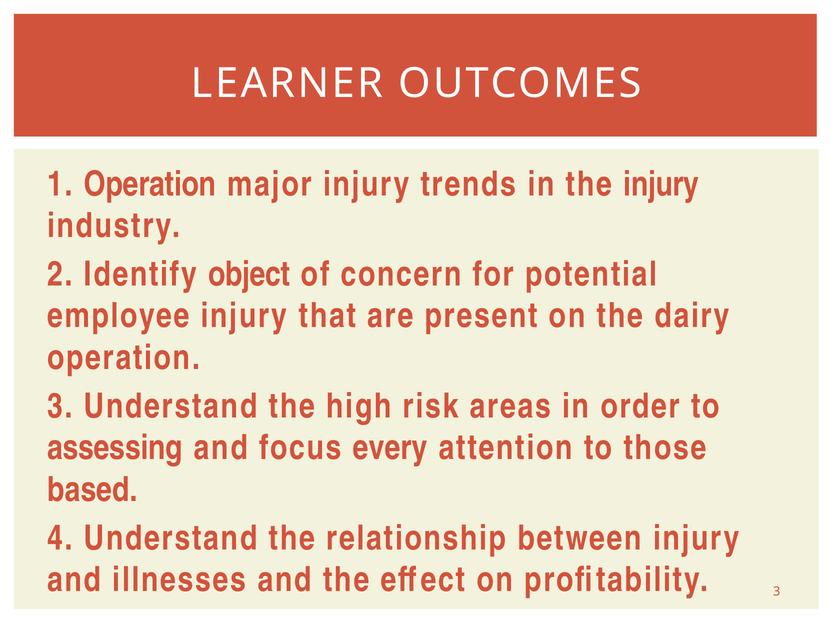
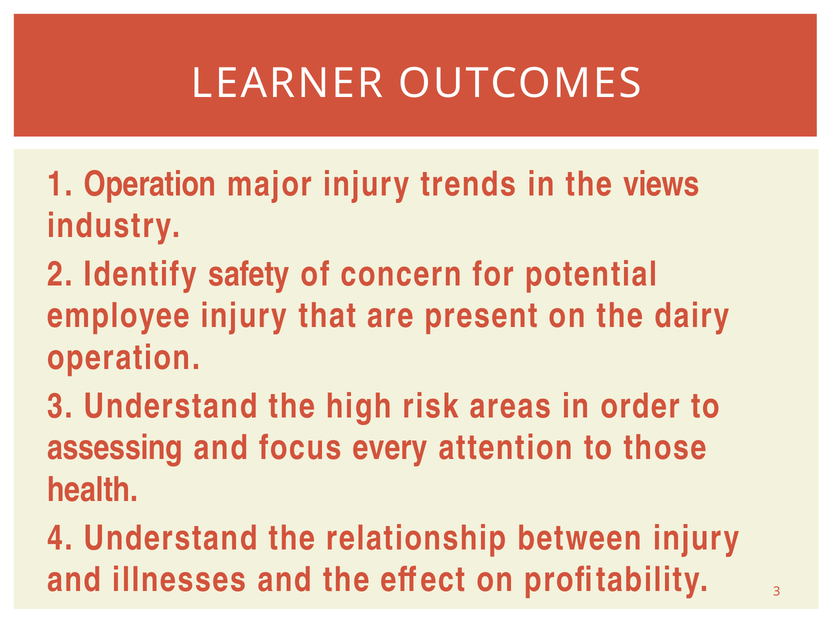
the injury: injury -> views
object: object -> safety
based: based -> health
